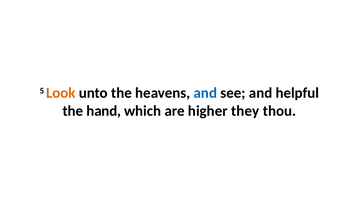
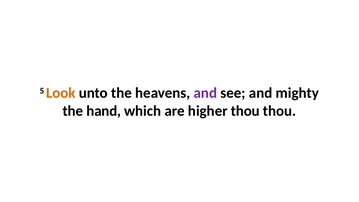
and at (205, 93) colour: blue -> purple
helpful: helpful -> mighty
higher they: they -> thou
